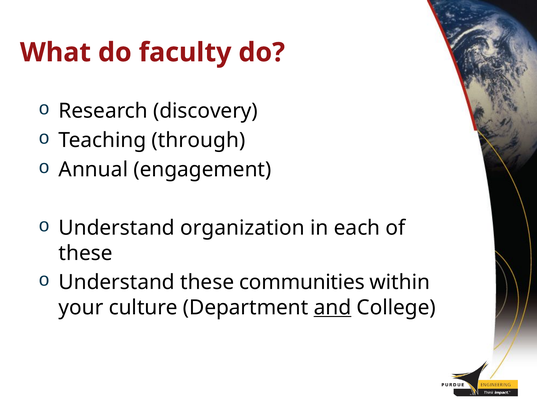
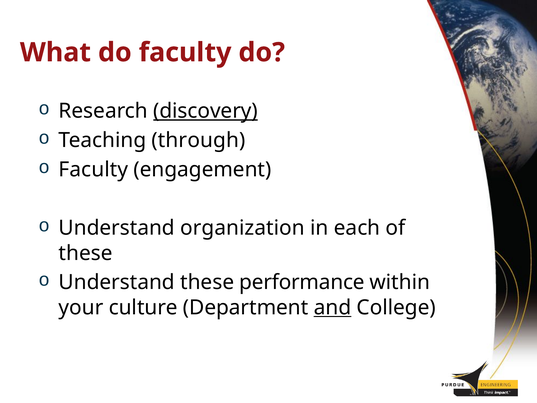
discovery underline: none -> present
Annual at (93, 169): Annual -> Faculty
communities: communities -> performance
